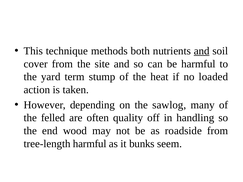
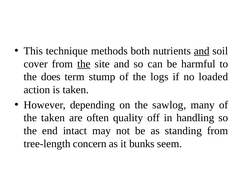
the at (84, 64) underline: none -> present
yard: yard -> does
heat: heat -> logs
the felled: felled -> taken
wood: wood -> intact
roadside: roadside -> standing
tree-length harmful: harmful -> concern
